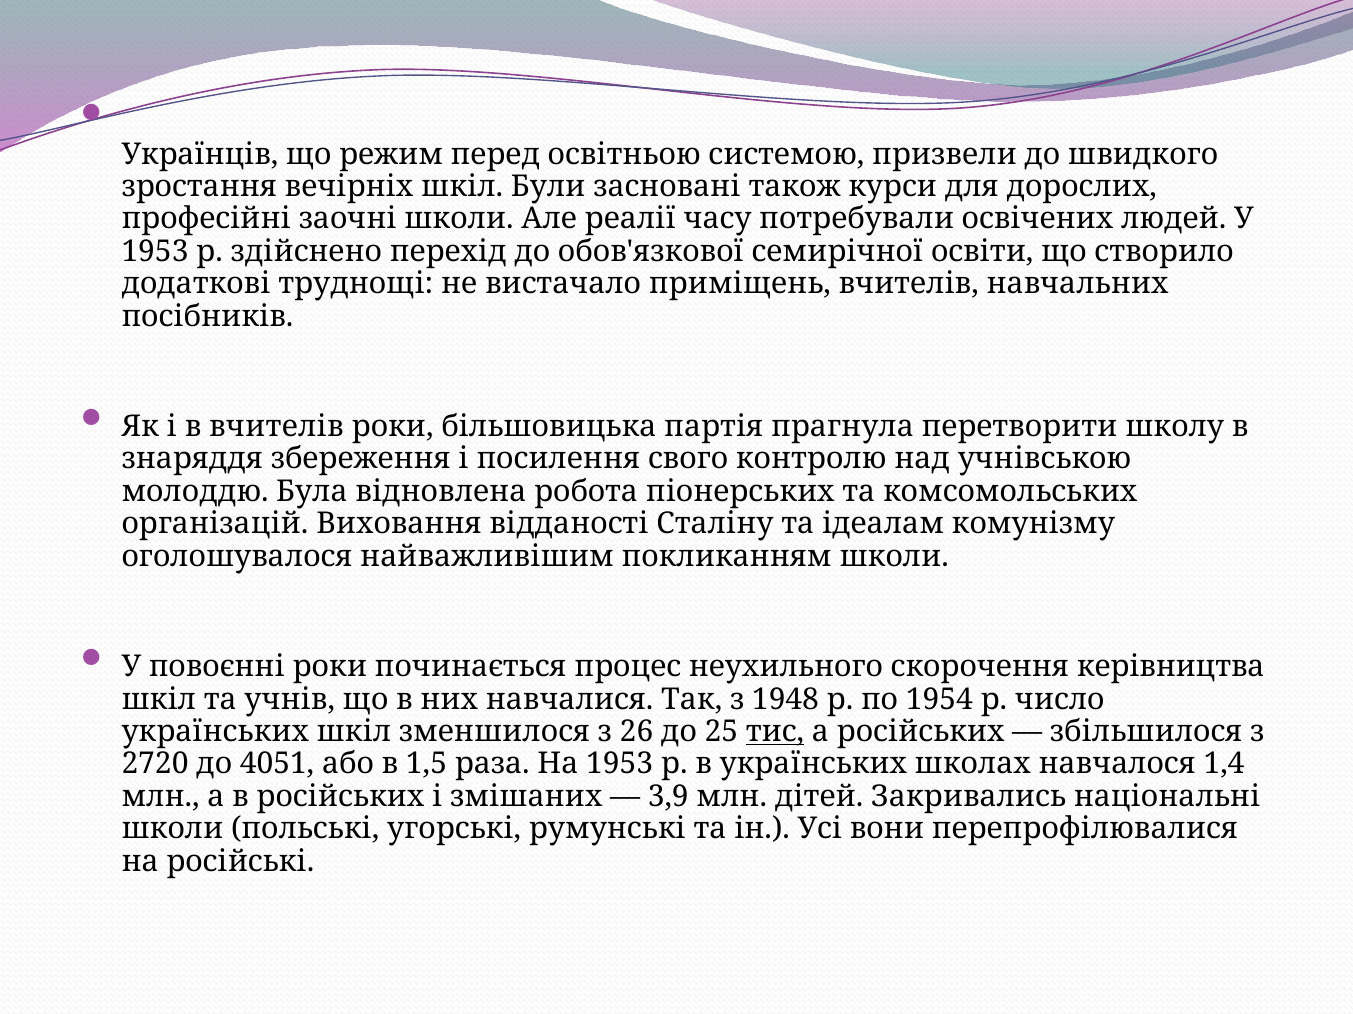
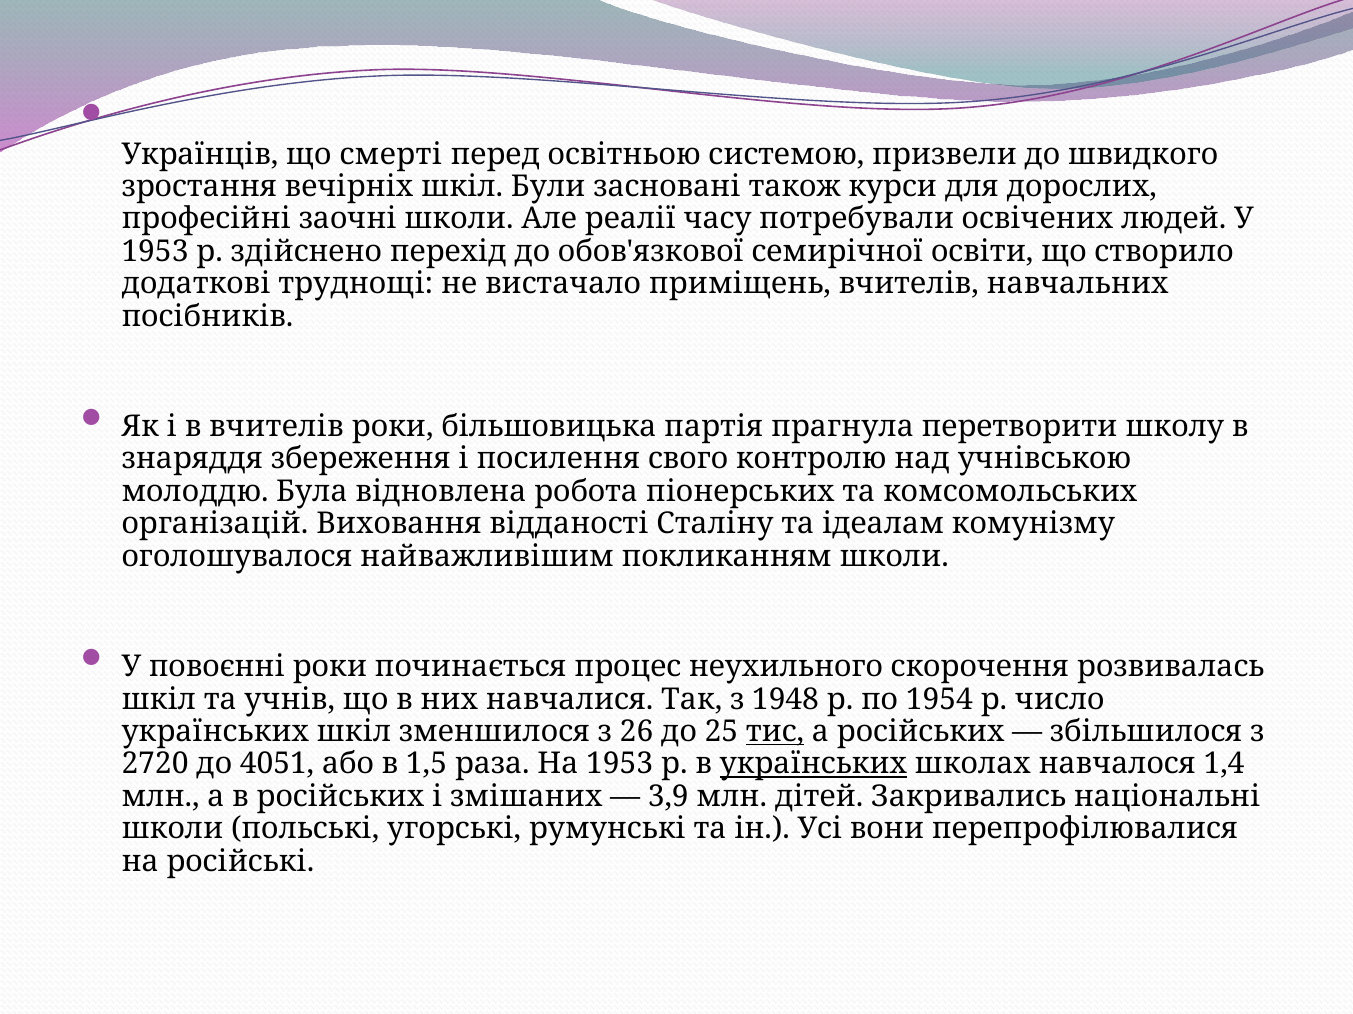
режим: режим -> смерті
керівництва: керівництва -> розвивалась
українських at (813, 764) underline: none -> present
